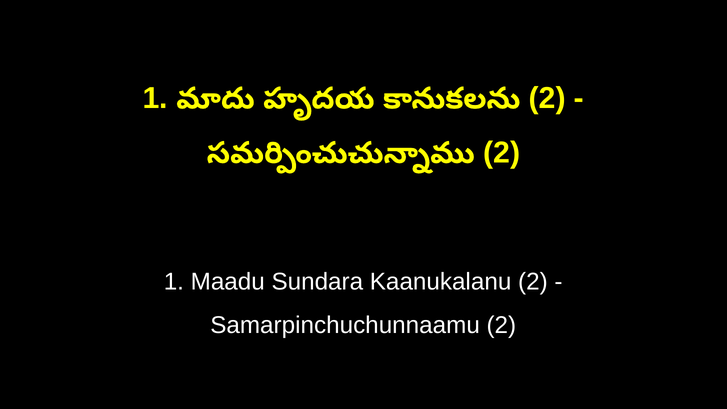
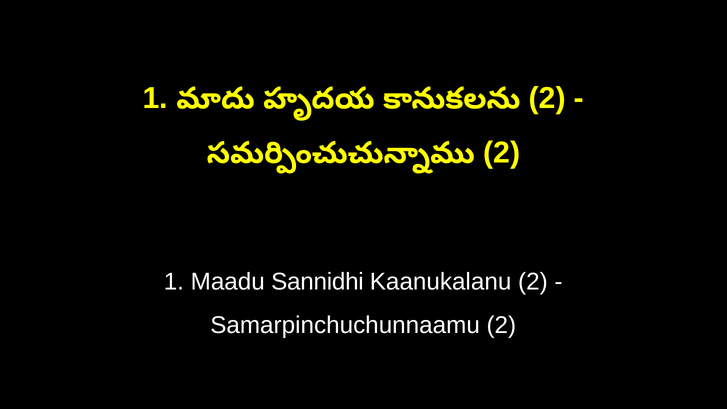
Sundara: Sundara -> Sannidhi
